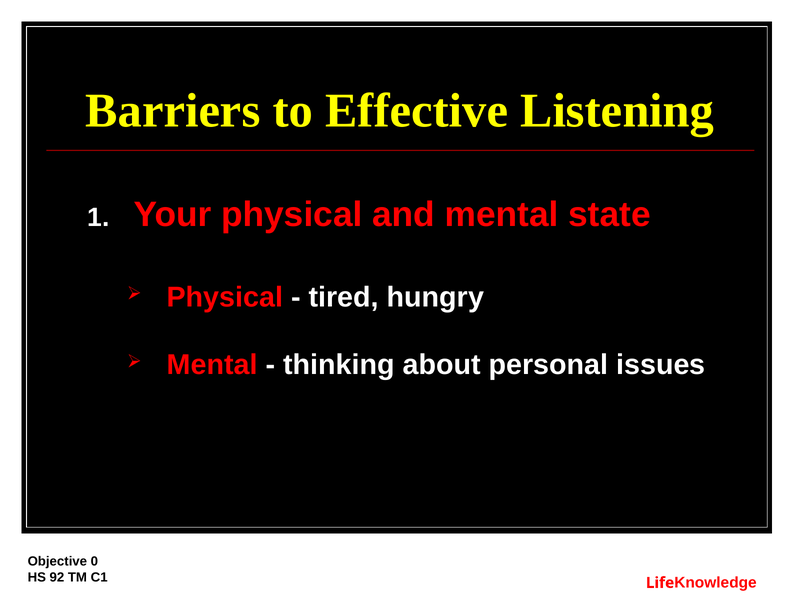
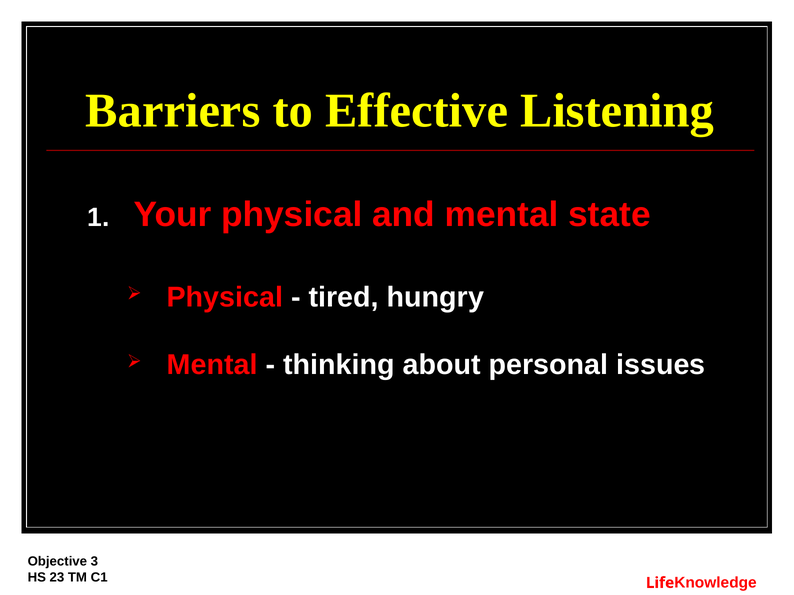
0: 0 -> 3
92: 92 -> 23
